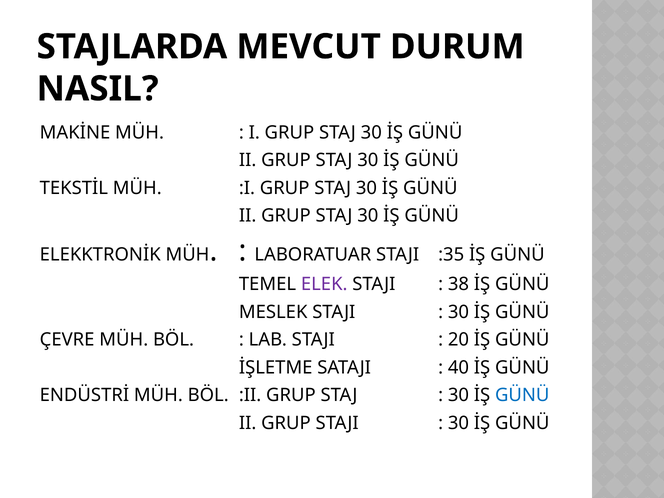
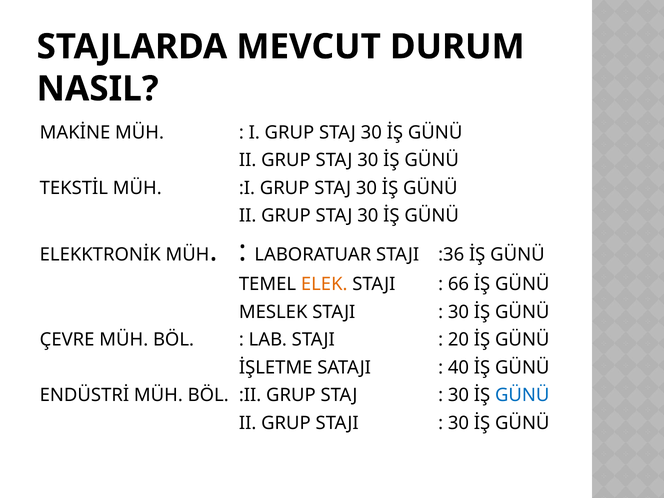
:35: :35 -> :36
ELEK colour: purple -> orange
38: 38 -> 66
